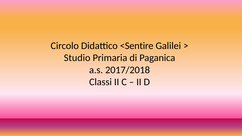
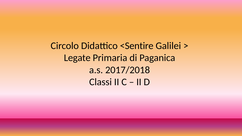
Studio: Studio -> Legate
